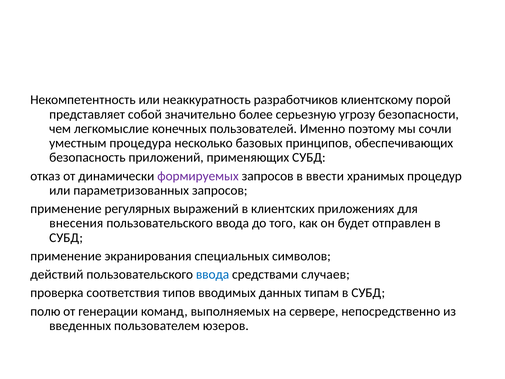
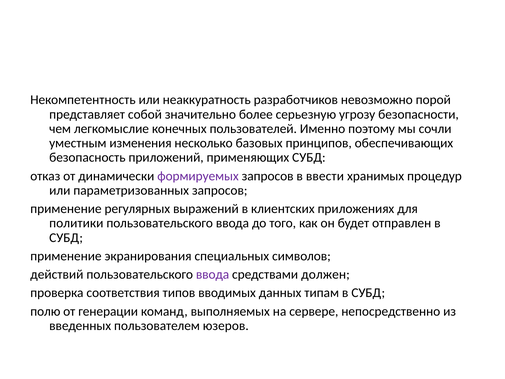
клиентскому: клиентскому -> невозможно
процедура: процедура -> изменения
внесения: внесения -> политики
ввода at (213, 274) colour: blue -> purple
случаев: случаев -> должен
